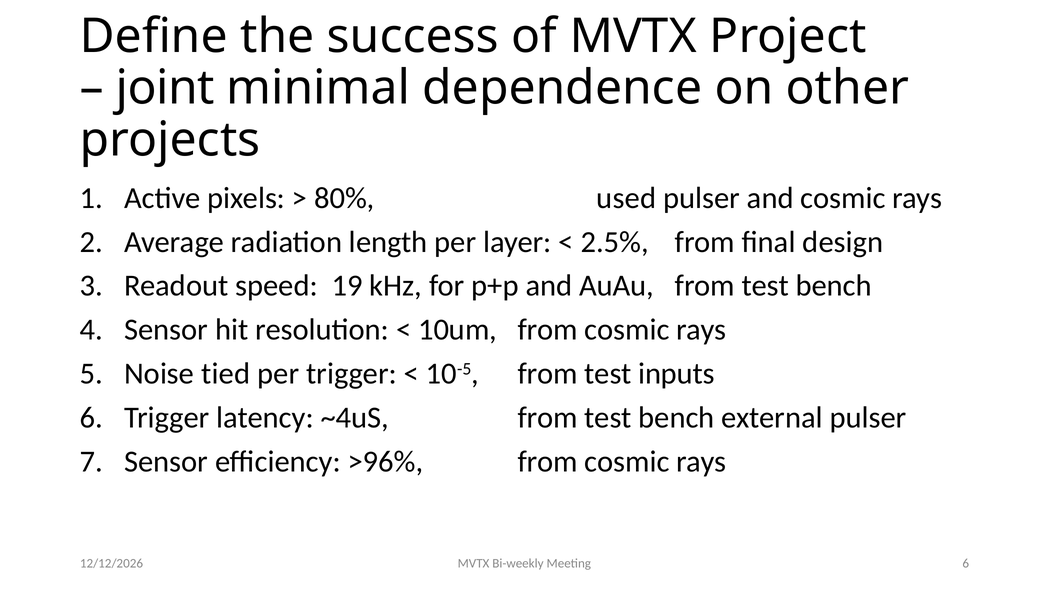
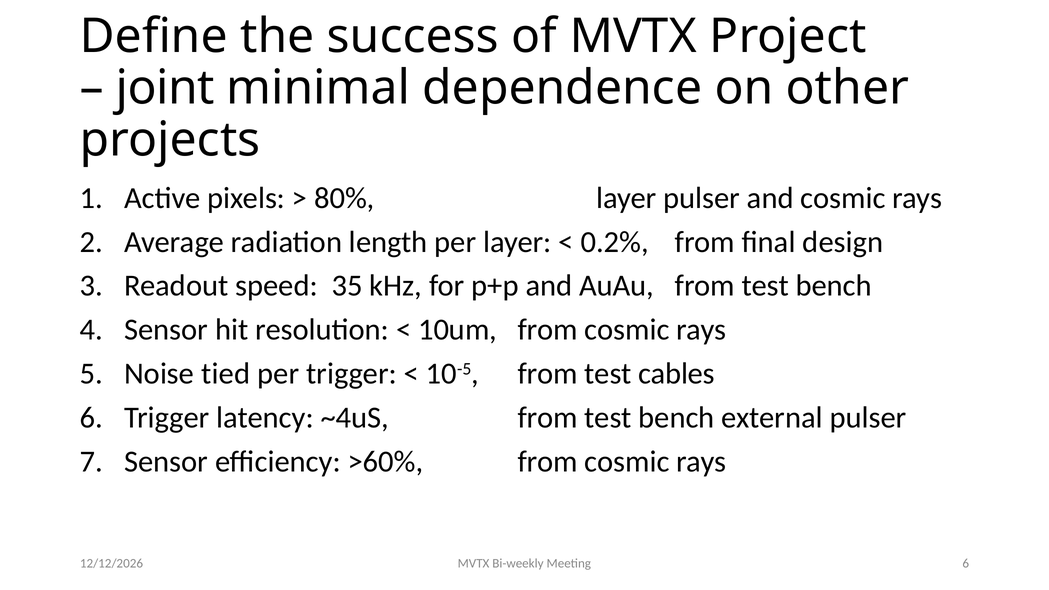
80% used: used -> layer
2.5%: 2.5% -> 0.2%
19: 19 -> 35
inputs: inputs -> cables
>96%: >96% -> >60%
